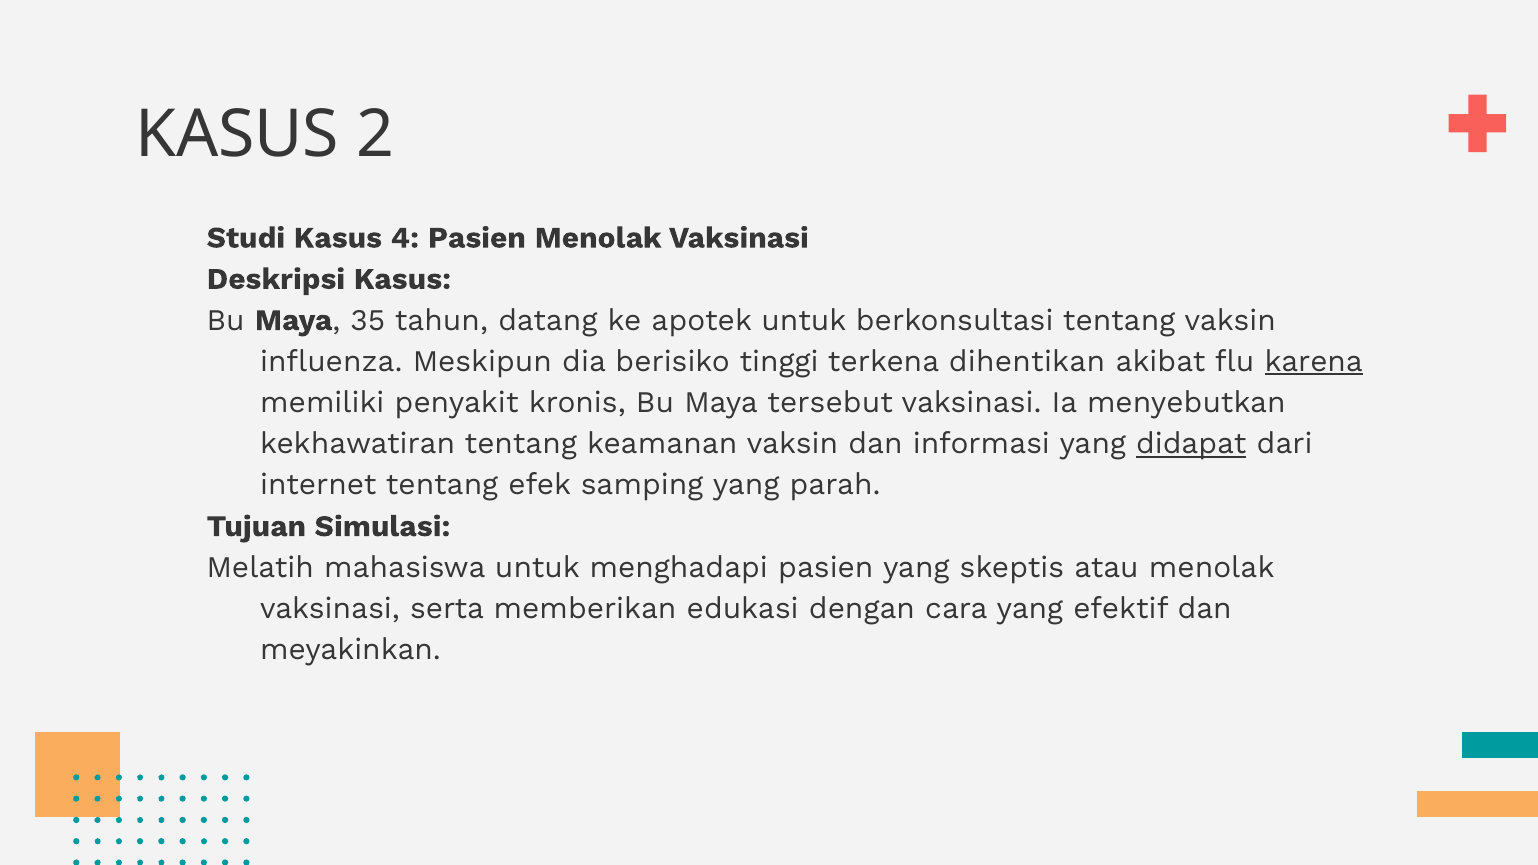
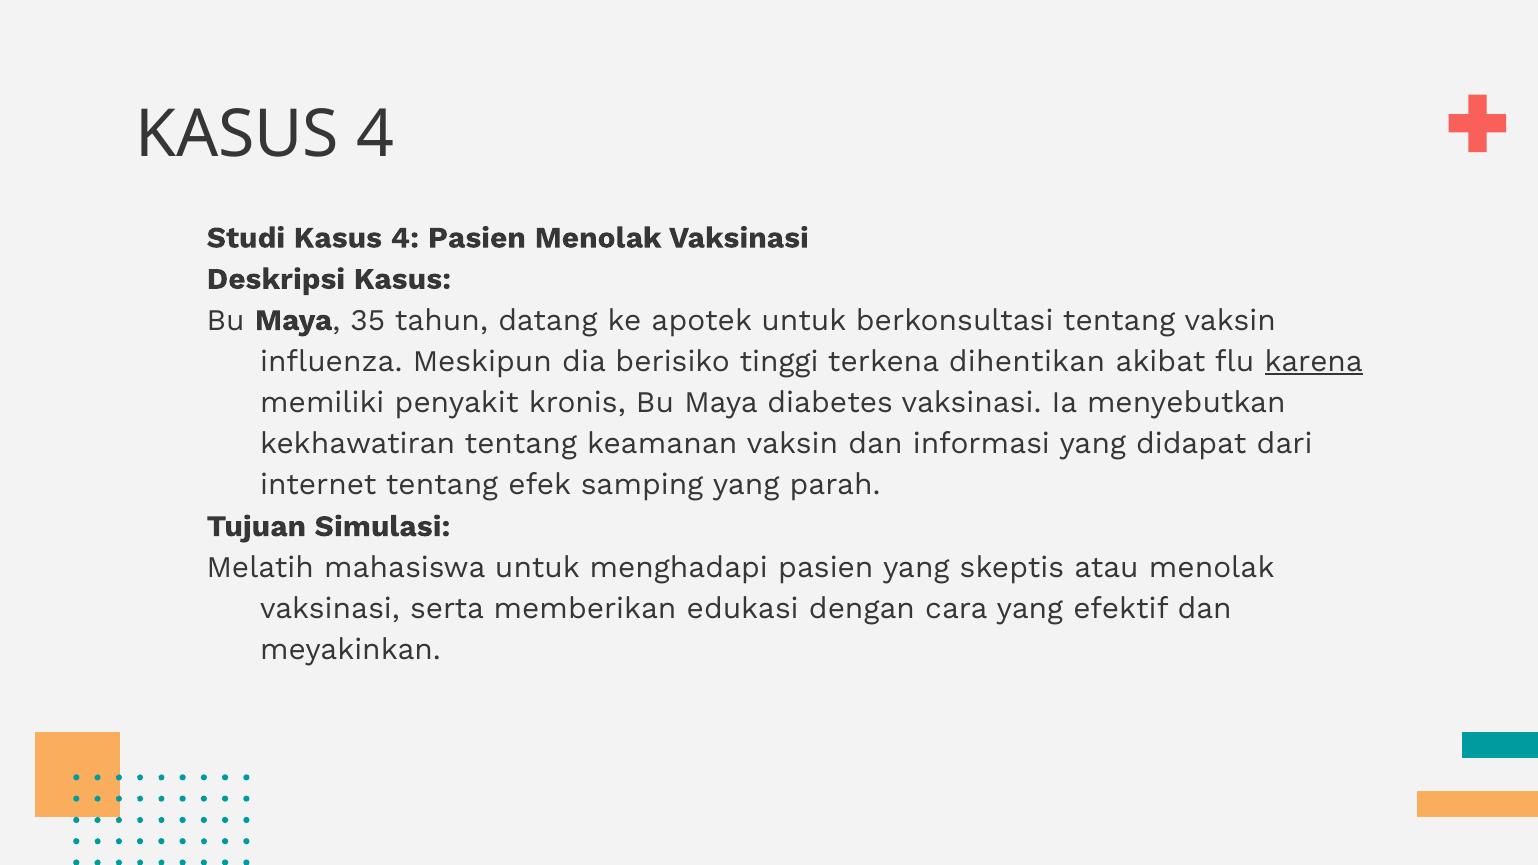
2 at (375, 135): 2 -> 4
tersebut: tersebut -> diabetes
didapat underline: present -> none
